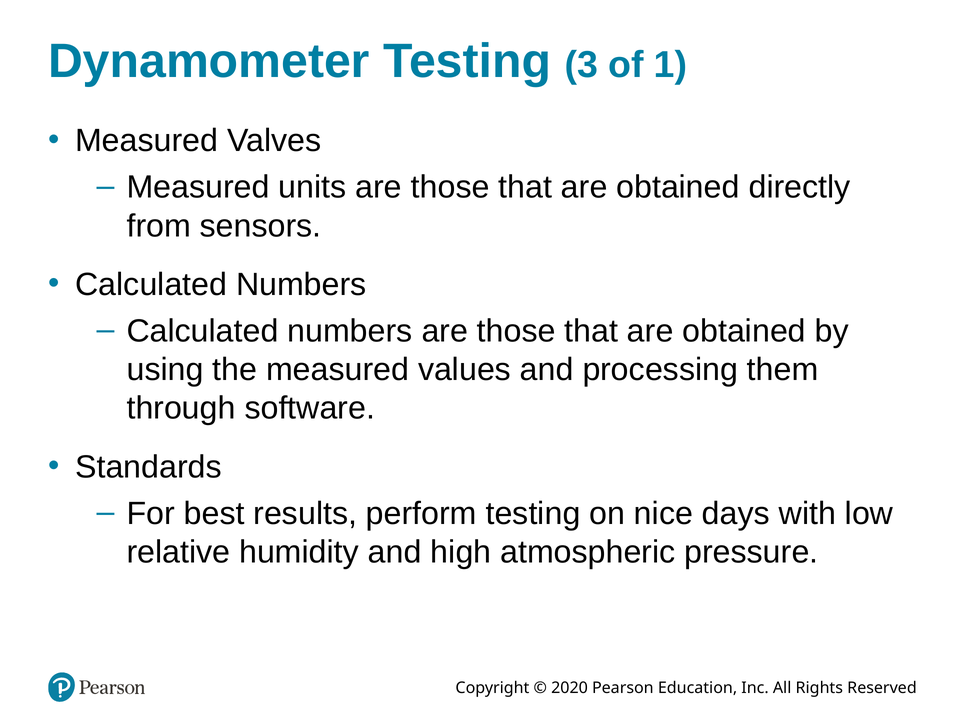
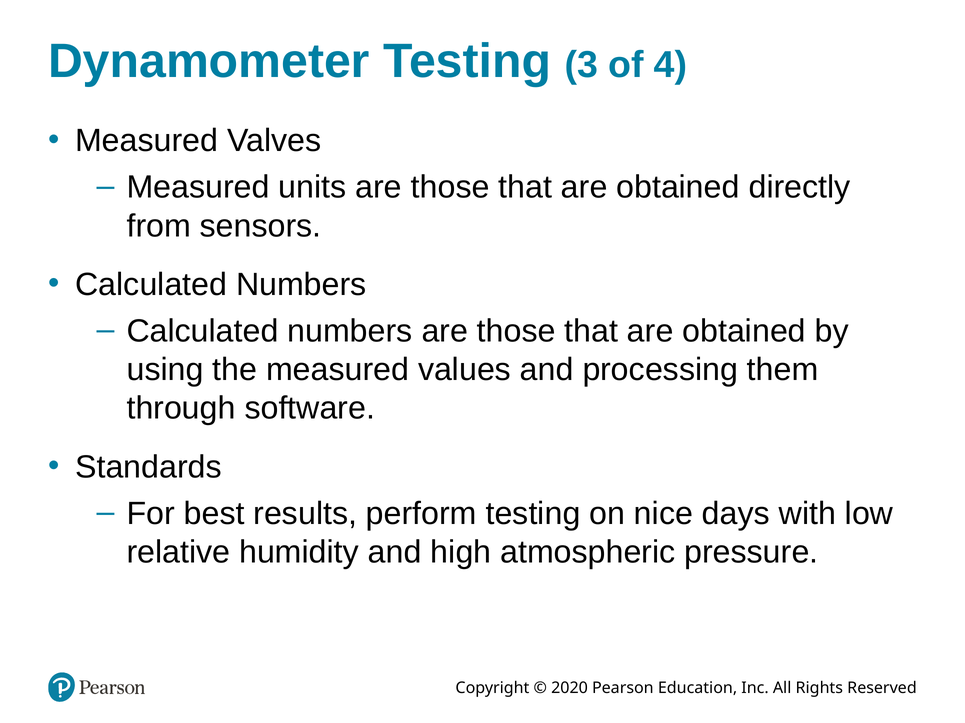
1: 1 -> 4
